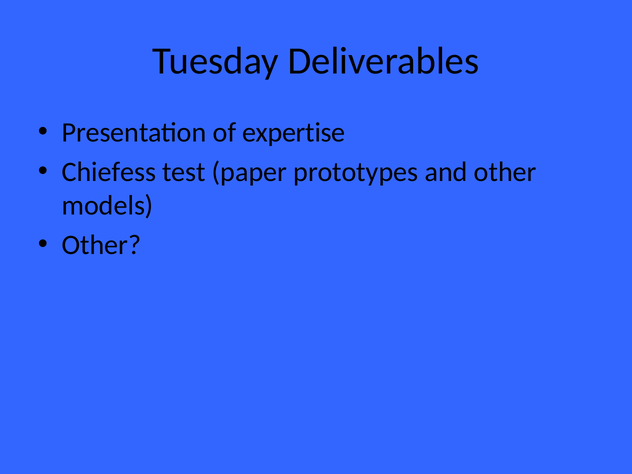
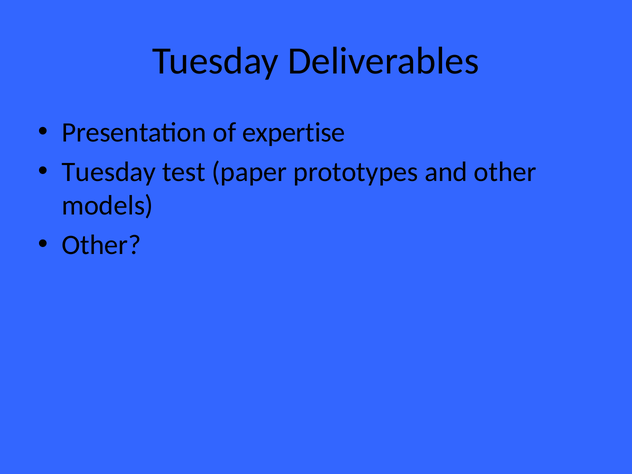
Chiefess at (109, 172): Chiefess -> Tuesday
